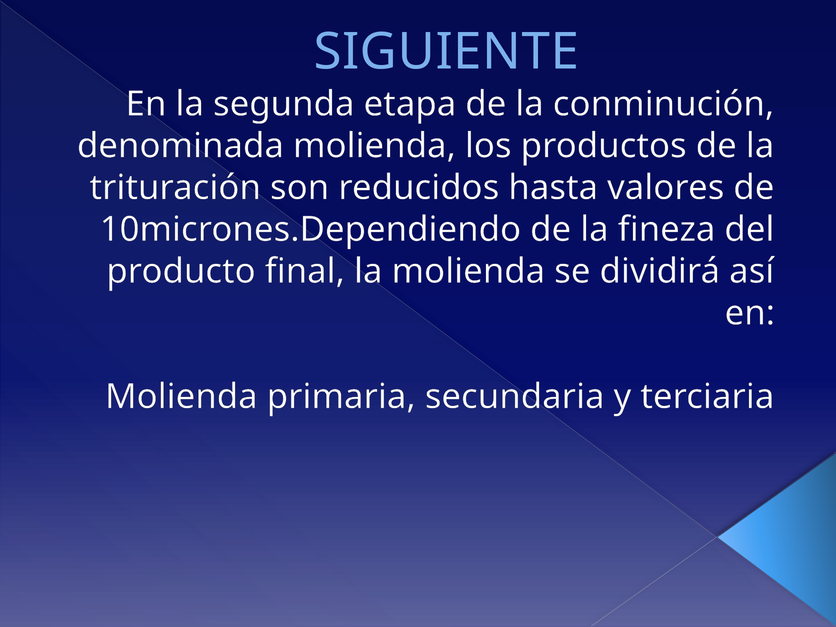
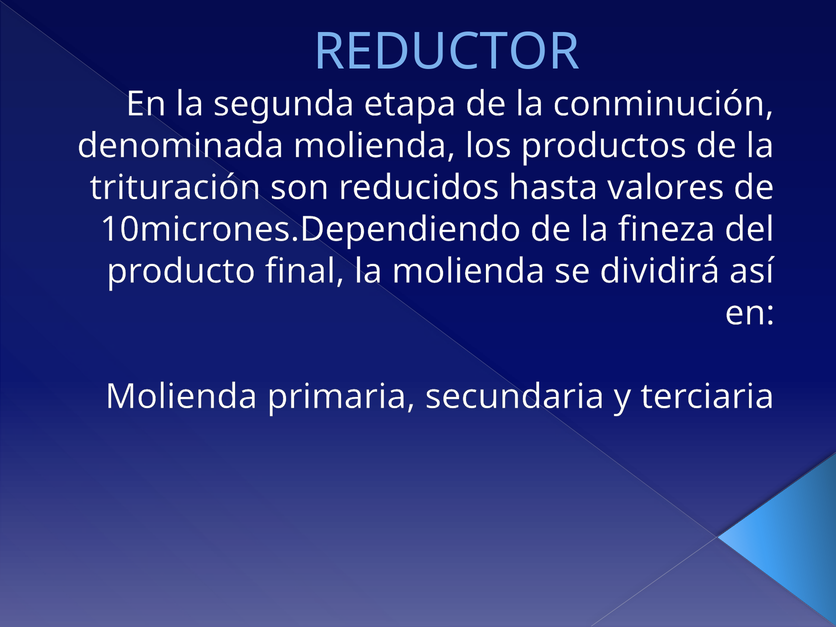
SIGUIENTE: SIGUIENTE -> REDUCTOR
